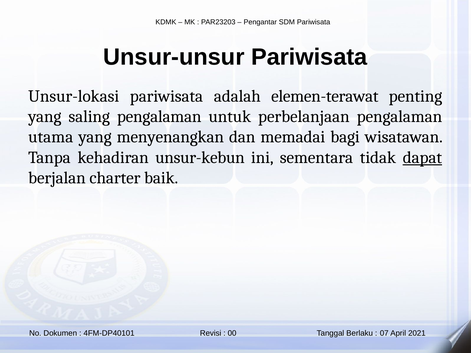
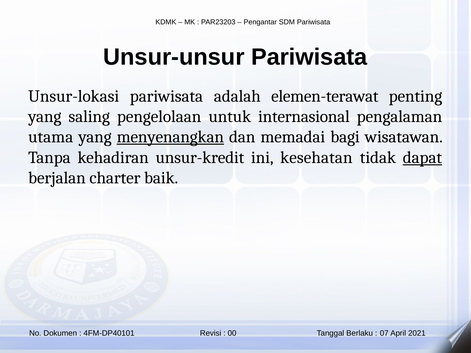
saling pengalaman: pengalaman -> pengelolaan
perbelanjaan: perbelanjaan -> internasional
menyenangkan underline: none -> present
unsur-kebun: unsur-kebun -> unsur-kredit
sementara: sementara -> kesehatan
